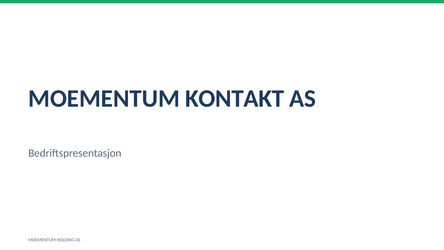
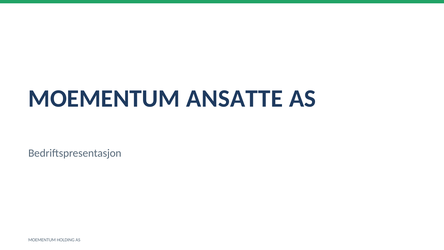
KONTAKT: KONTAKT -> ANSATTE
